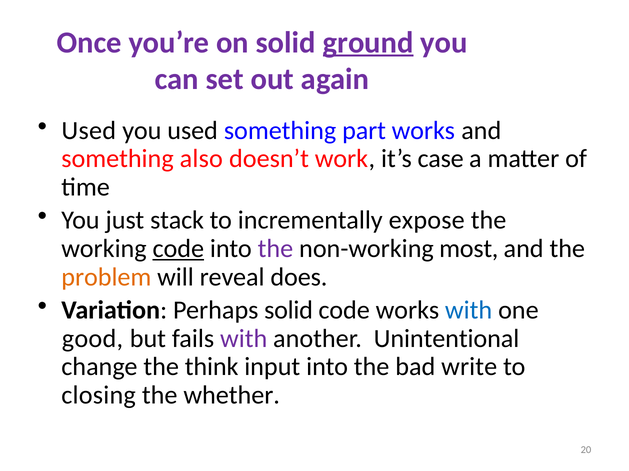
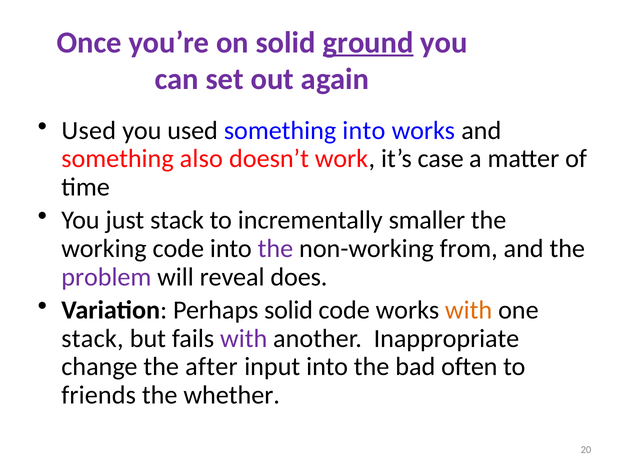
something part: part -> into
expose: expose -> smaller
code at (178, 249) underline: present -> none
most: most -> from
problem colour: orange -> purple
with at (469, 311) colour: blue -> orange
good at (92, 339): good -> stack
Unintentional: Unintentional -> Inappropriate
think: think -> after
write: write -> often
closing: closing -> friends
